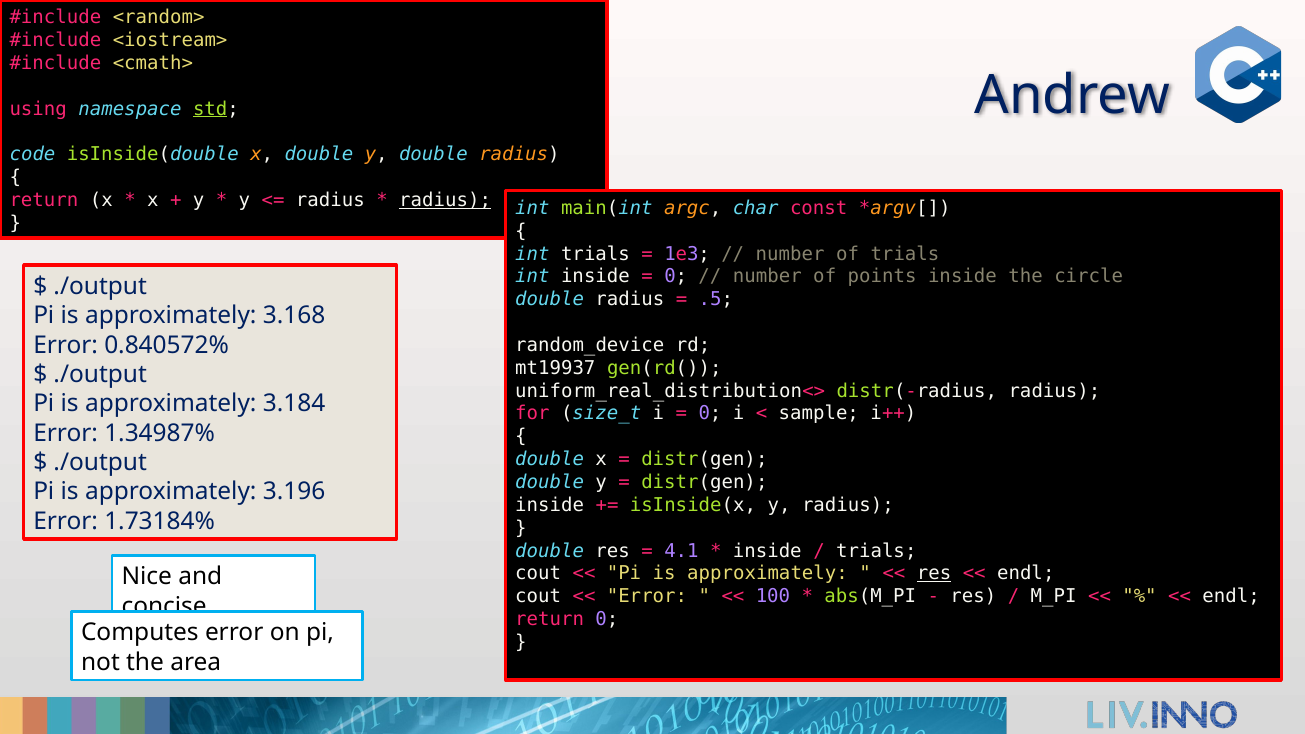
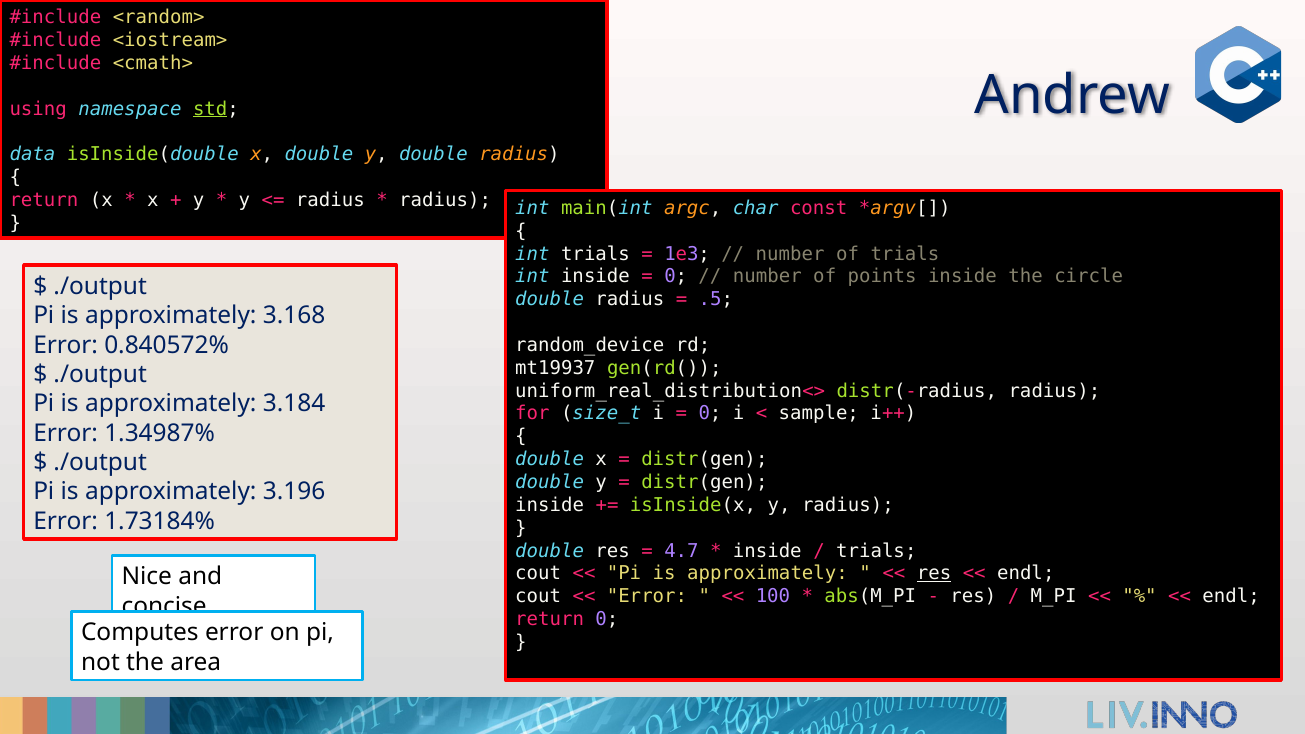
code: code -> data
radius at (445, 200) underline: present -> none
4.1: 4.1 -> 4.7
